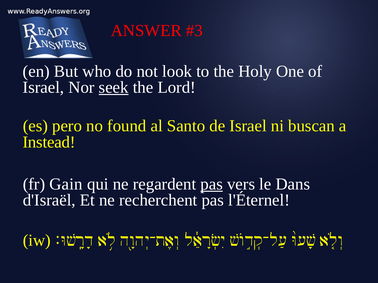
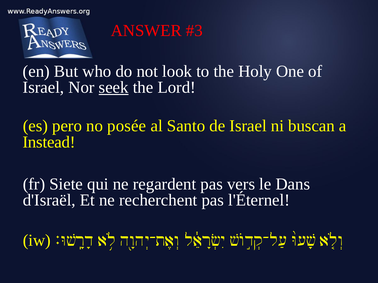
found: found -> posée
Gain: Gain -> Siete
pas at (212, 184) underline: present -> none
